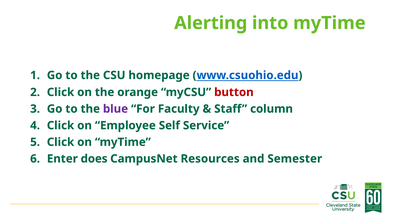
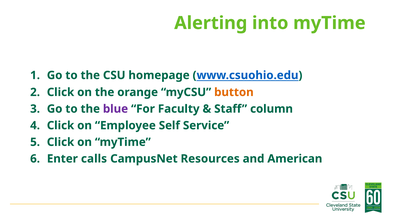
button colour: red -> orange
does: does -> calls
Semester: Semester -> American
